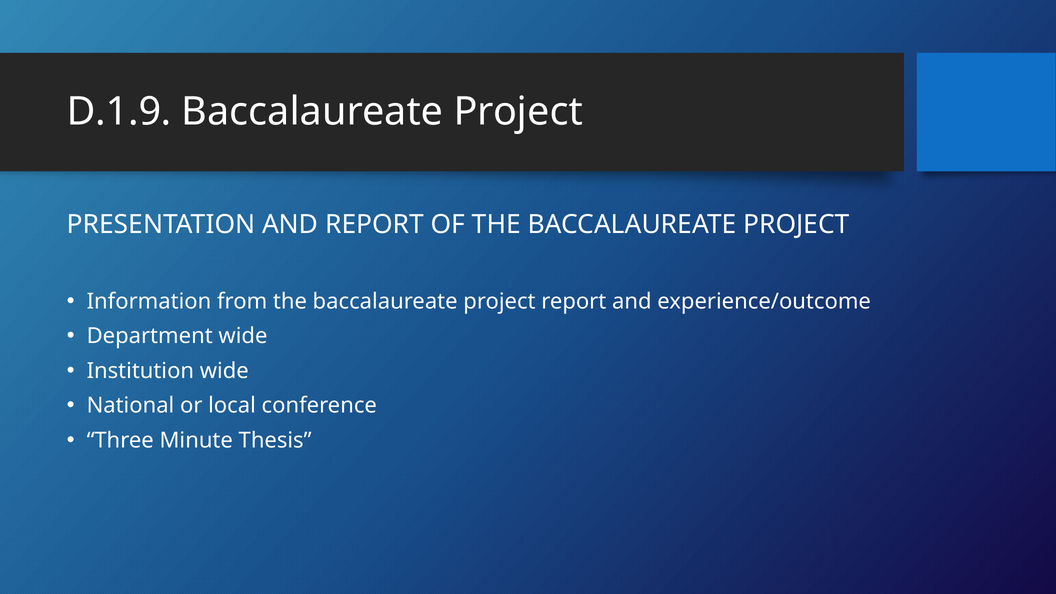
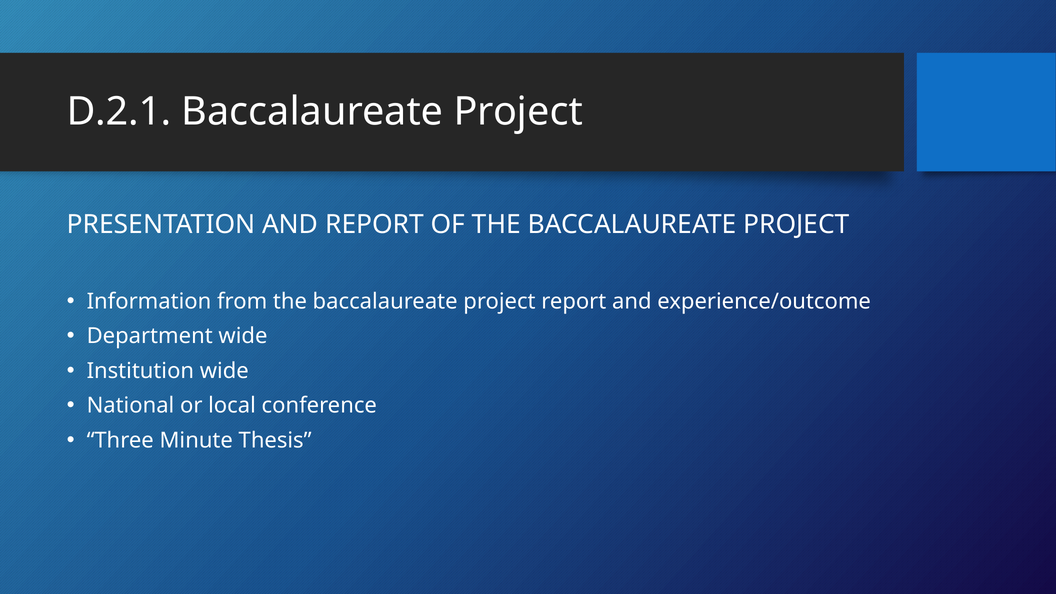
D.1.9: D.1.9 -> D.2.1
